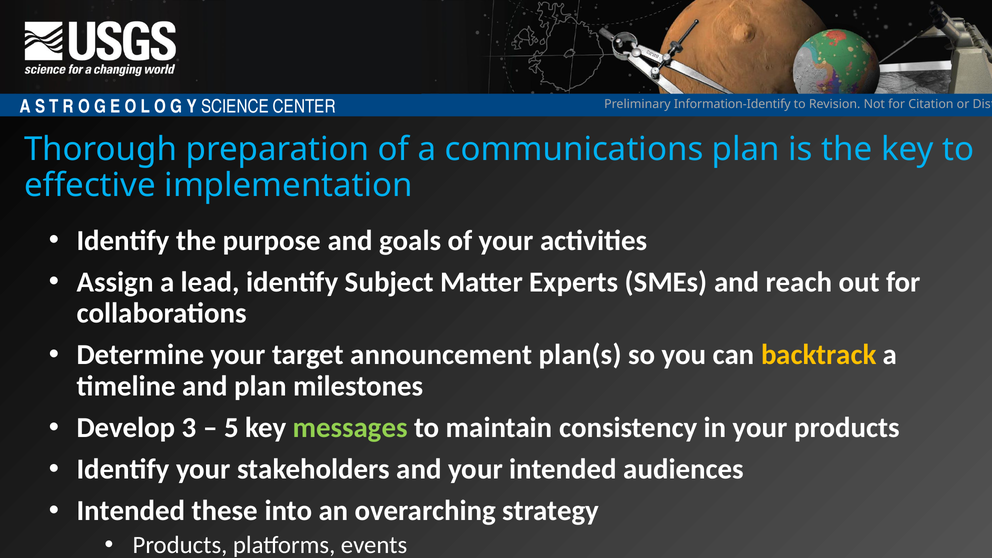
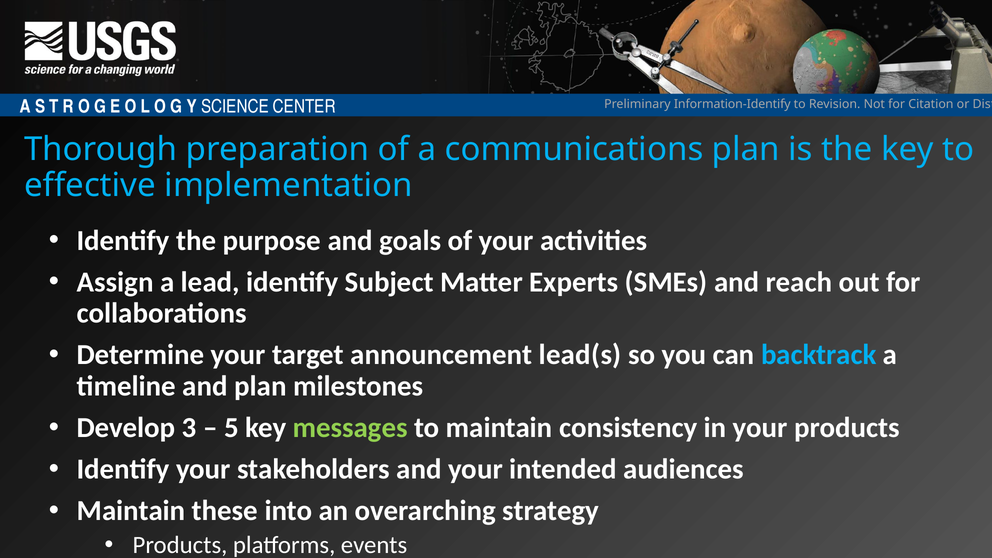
plan(s: plan(s -> lead(s
backtrack colour: yellow -> light blue
Intended at (131, 511): Intended -> Maintain
